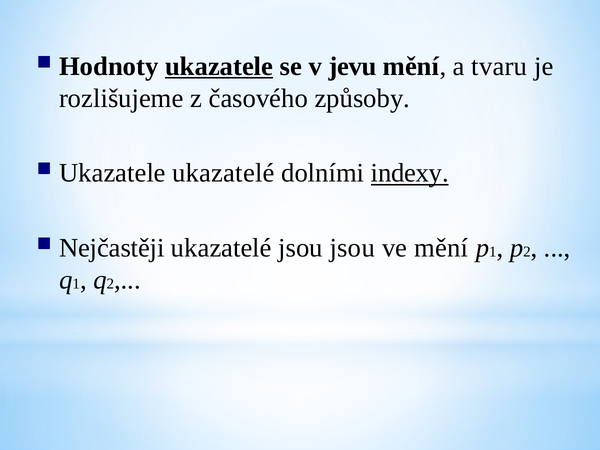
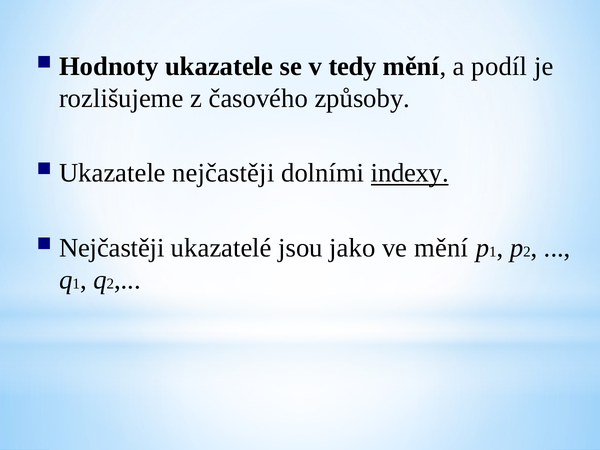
ukazatele at (219, 66) underline: present -> none
jevu: jevu -> tedy
tvaru: tvaru -> podíl
Ukazatele ukazatelé: ukazatelé -> nejčastěji
jsou jsou: jsou -> jako
